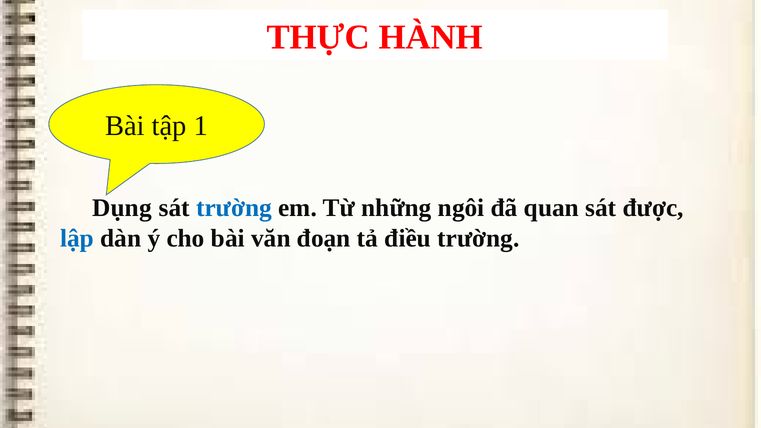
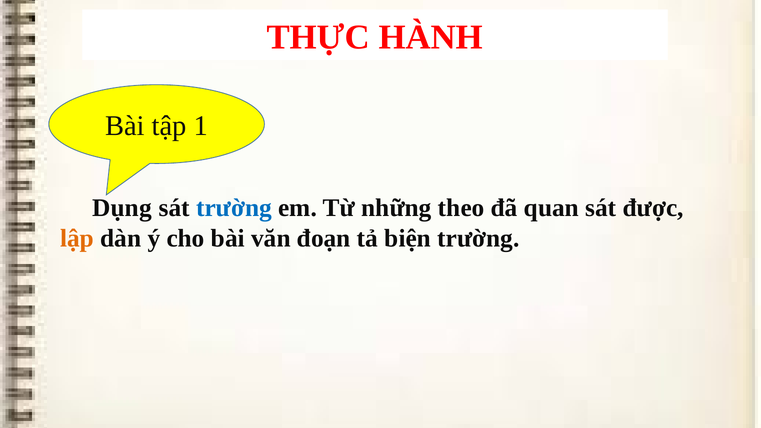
ngôi: ngôi -> theo
lập colour: blue -> orange
điều: điều -> biện
